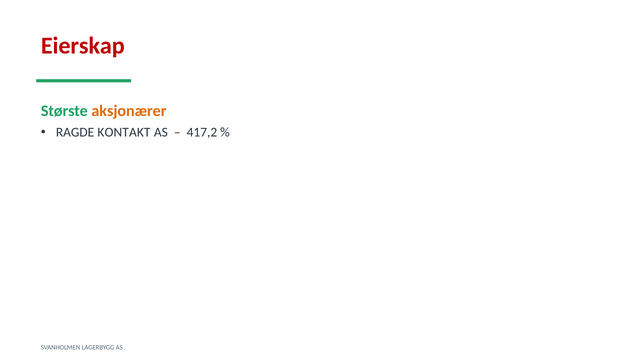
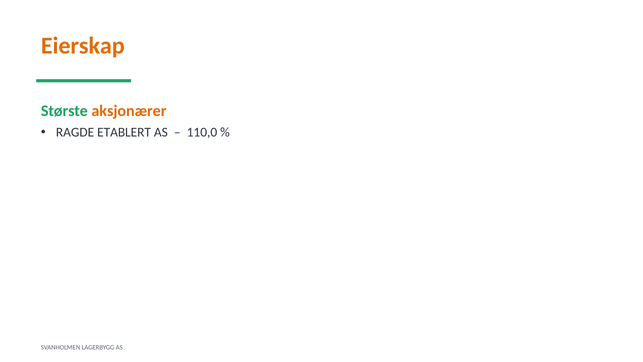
Eierskap colour: red -> orange
KONTAKT: KONTAKT -> ETABLERT
417,2: 417,2 -> 110,0
